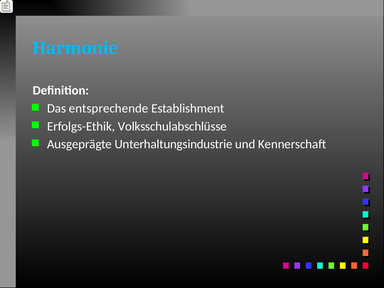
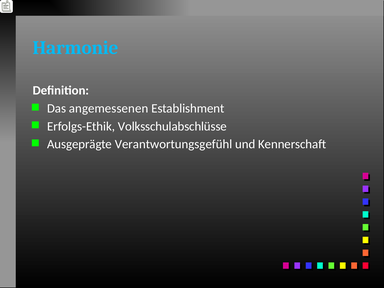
entsprechende: entsprechende -> angemessenen
Unterhaltungsindustrie: Unterhaltungsindustrie -> Verantwortungsgefühl
